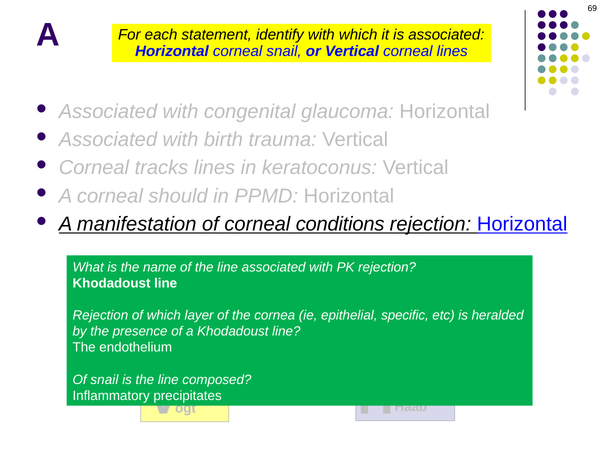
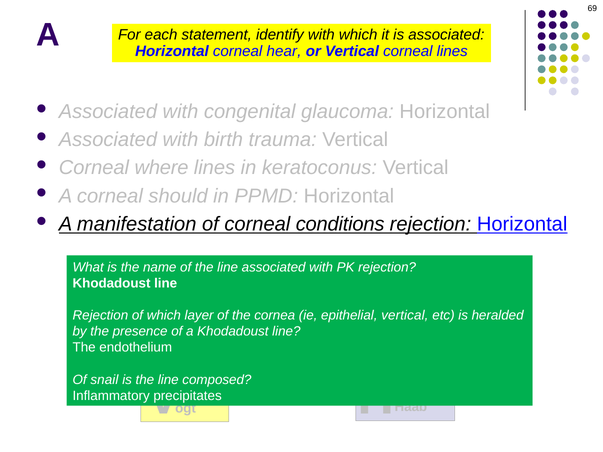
corneal snail: snail -> hear
tracks: tracks -> where
epithelial specific: specific -> vertical
